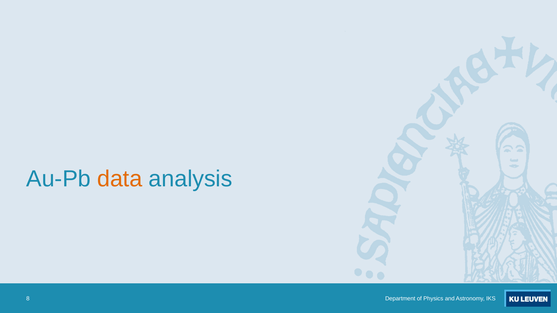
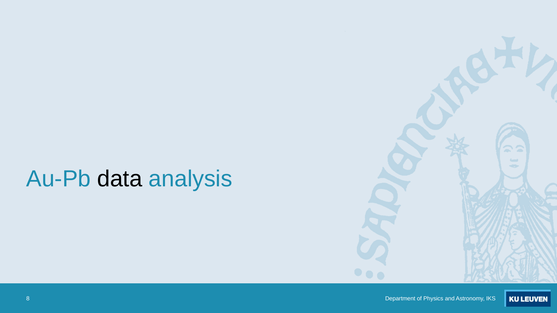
data colour: orange -> black
